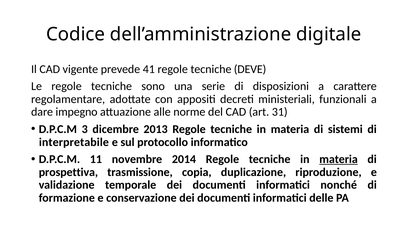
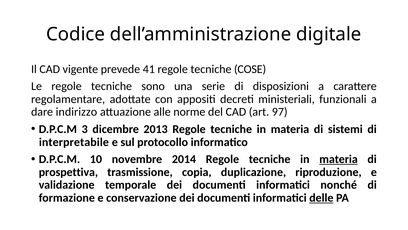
DEVE: DEVE -> COSE
impegno: impegno -> indirizzo
31: 31 -> 97
11: 11 -> 10
delle underline: none -> present
